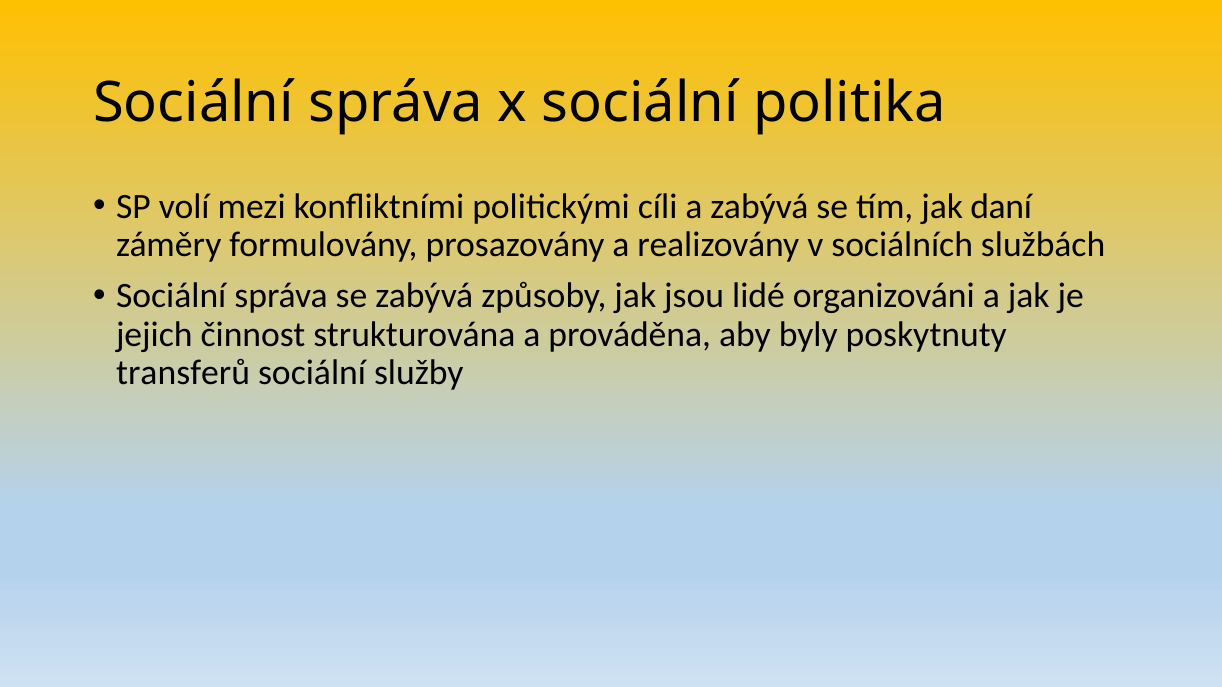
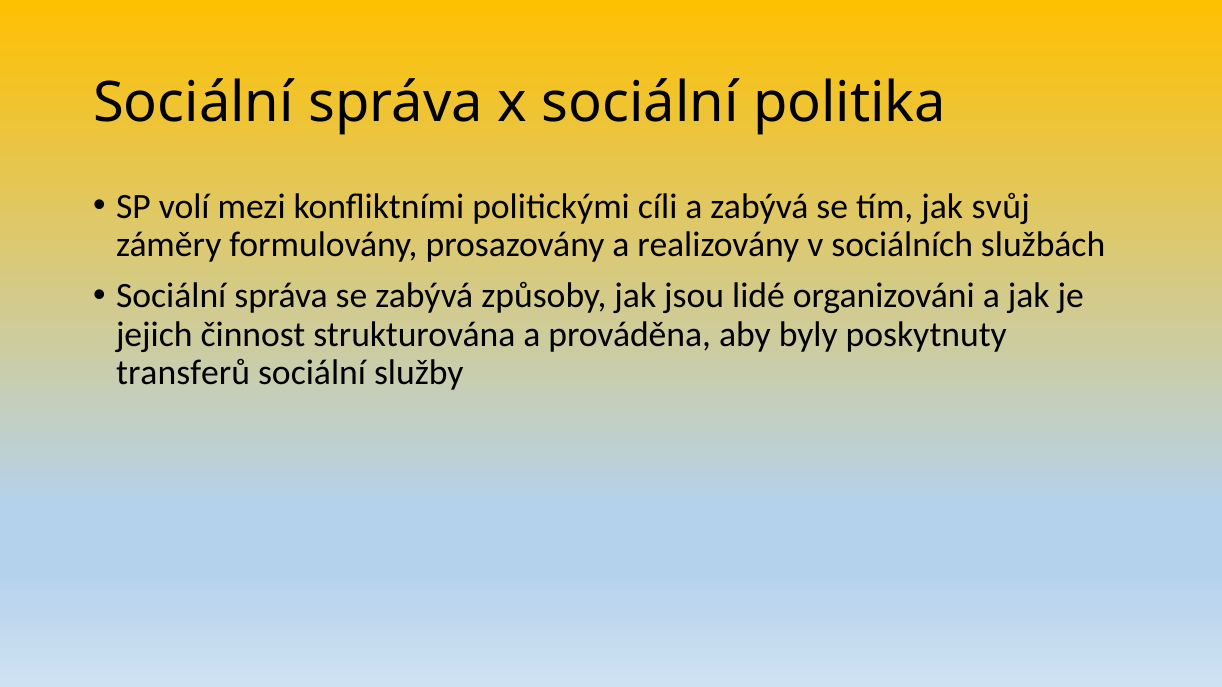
daní: daní -> svůj
